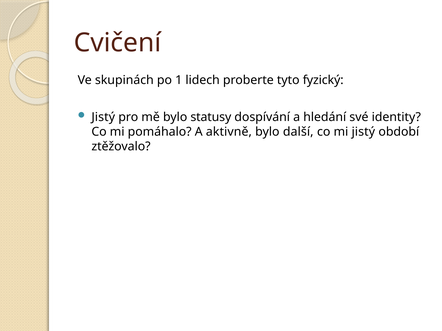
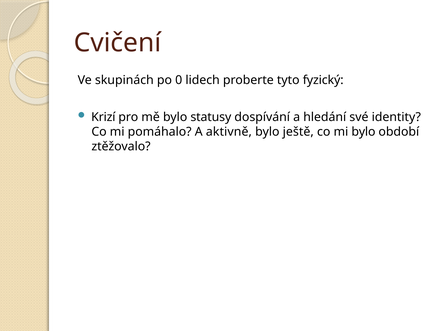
1: 1 -> 0
Jistý at (103, 117): Jistý -> Krizí
další: další -> ještě
mi jistý: jistý -> bylo
